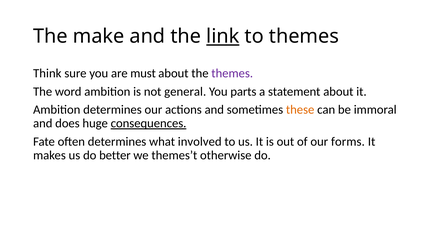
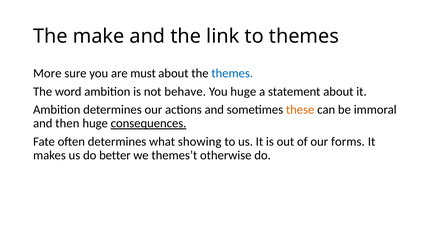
link underline: present -> none
Think: Think -> More
themes at (232, 73) colour: purple -> blue
general: general -> behave
You parts: parts -> huge
does: does -> then
involved: involved -> showing
